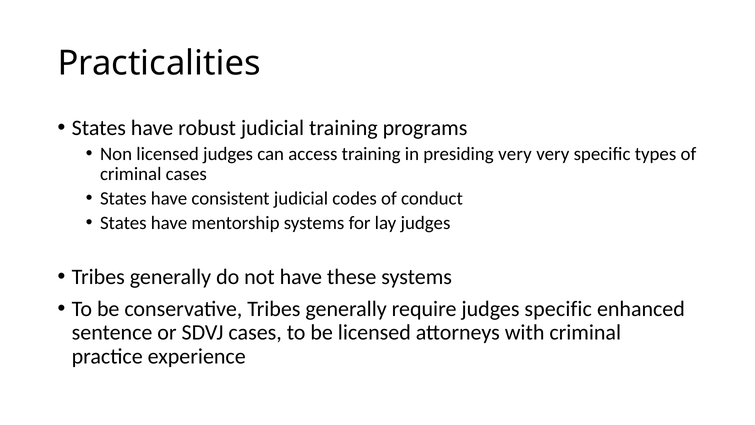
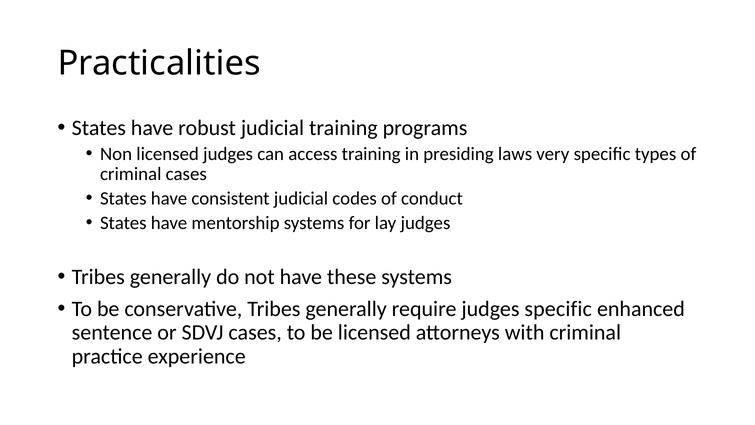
presiding very: very -> laws
